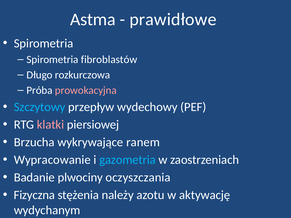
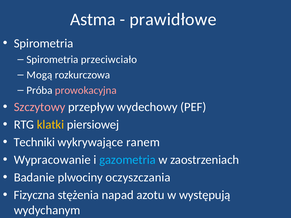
fibroblastów: fibroblastów -> przeciwciało
Długo: Długo -> Mogą
Szczytowy colour: light blue -> pink
klatki colour: pink -> yellow
Brzucha: Brzucha -> Techniki
należy: należy -> napad
aktywację: aktywację -> występują
